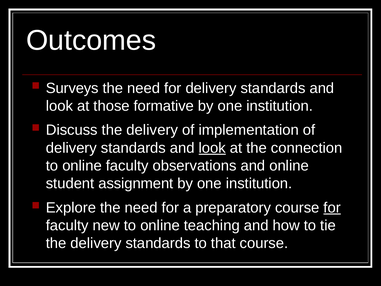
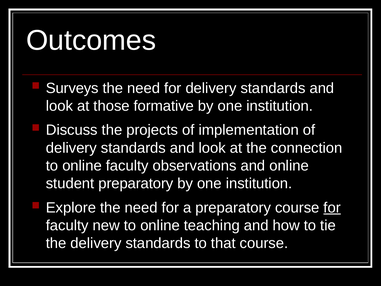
Discuss the delivery: delivery -> projects
look at (212, 148) underline: present -> none
student assignment: assignment -> preparatory
